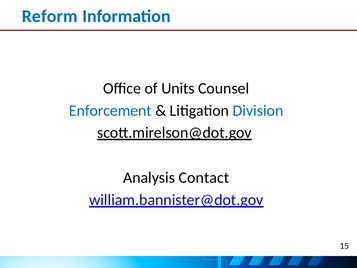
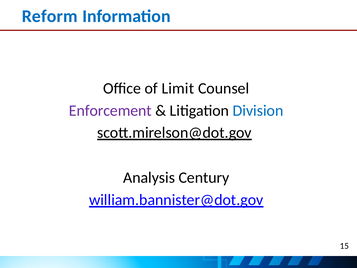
Units: Units -> Limit
Enforcement colour: blue -> purple
Contact: Contact -> Century
